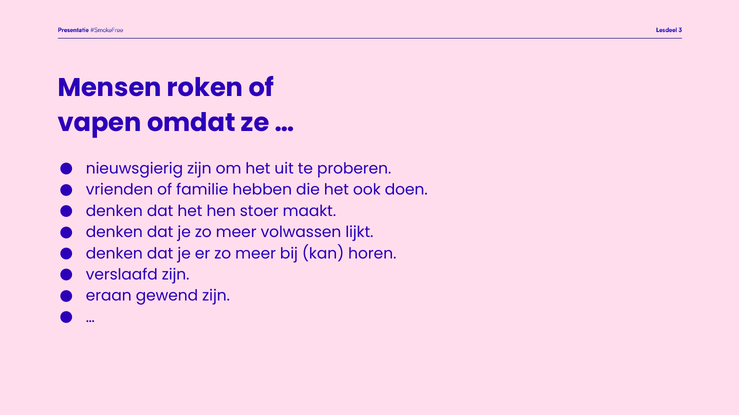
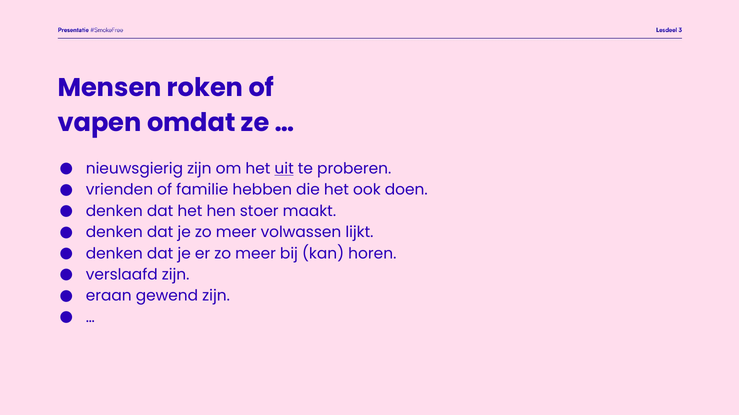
uit underline: none -> present
